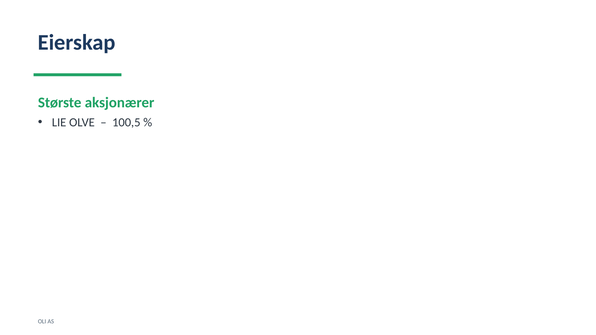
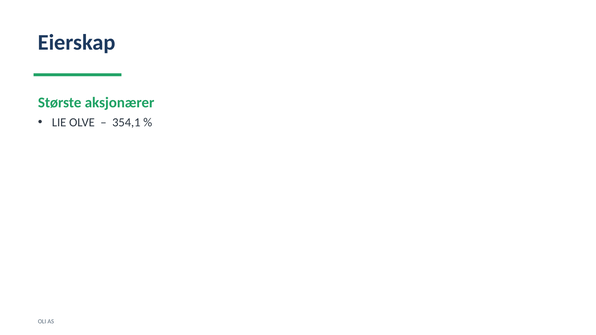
100,5: 100,5 -> 354,1
